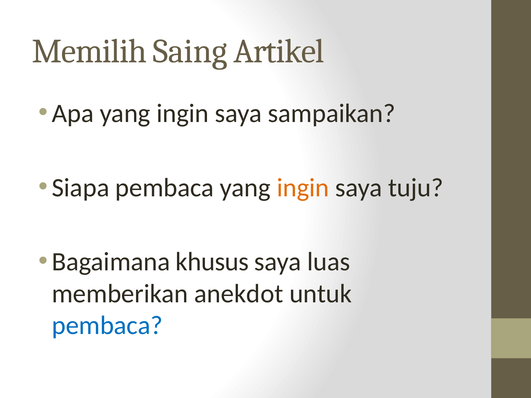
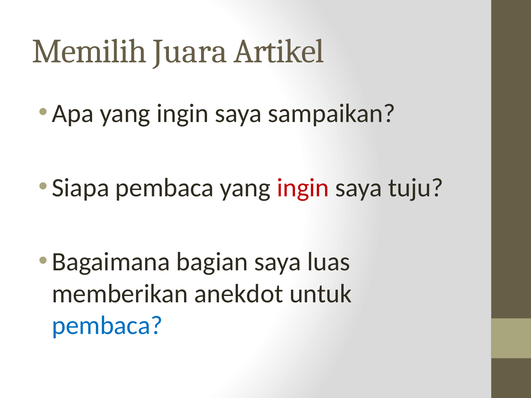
Saing: Saing -> Juara
ingin at (303, 188) colour: orange -> red
khusus: khusus -> bagian
